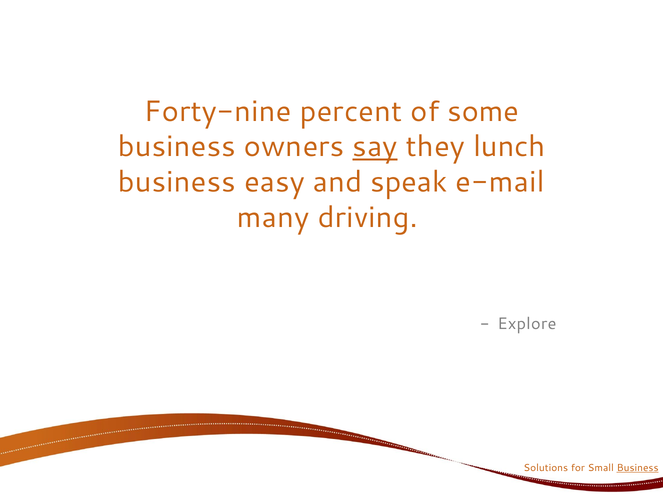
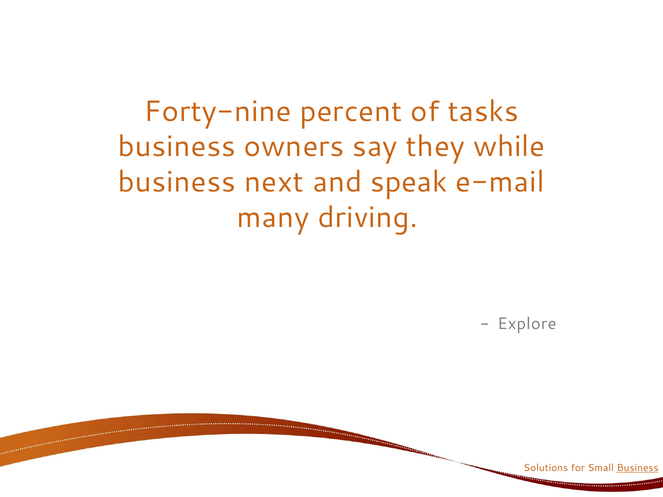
some: some -> tasks
say underline: present -> none
lunch: lunch -> while
easy: easy -> next
